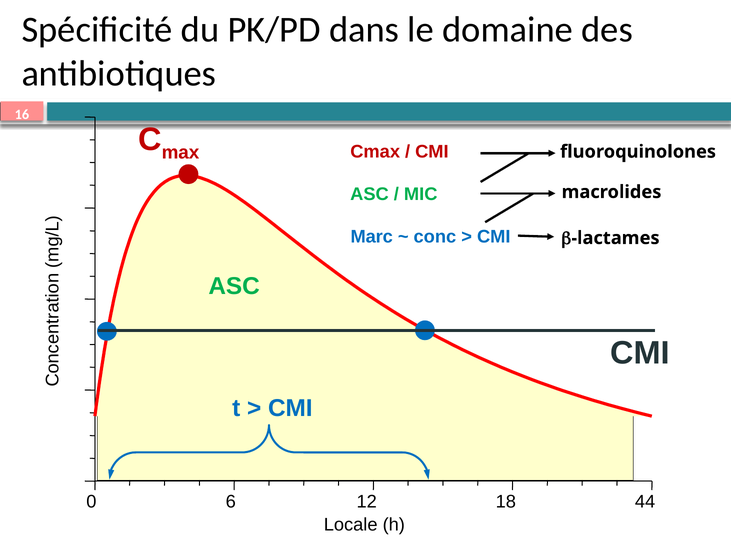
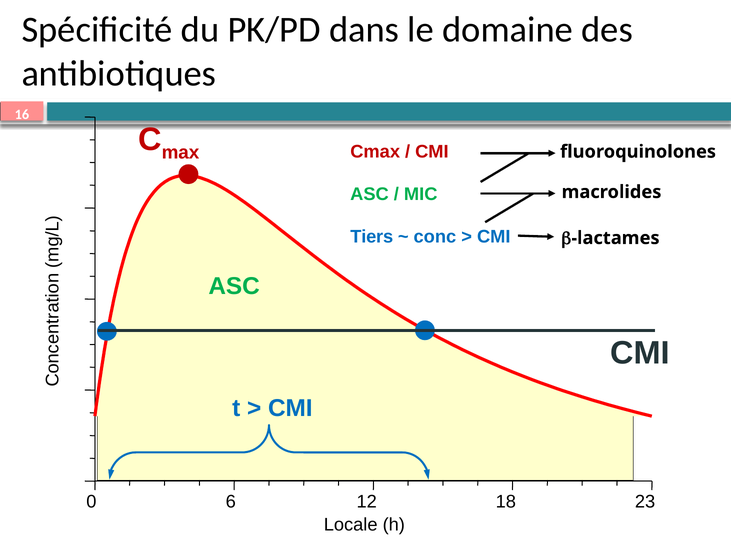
Marc: Marc -> Tiers
44: 44 -> 23
